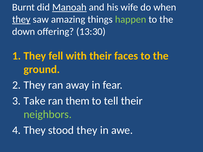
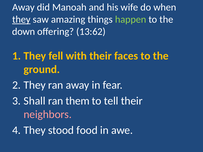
Burnt at (23, 7): Burnt -> Away
Manoah underline: present -> none
13:30: 13:30 -> 13:62
Take: Take -> Shall
neighbors colour: light green -> pink
stood they: they -> food
